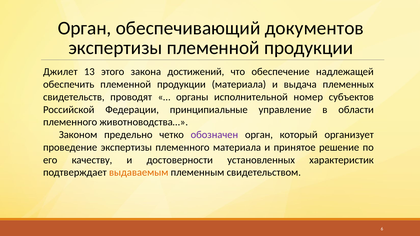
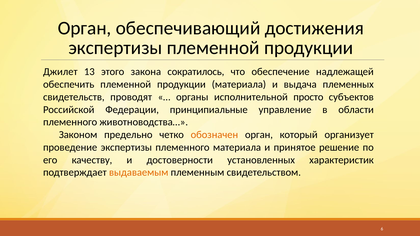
документов: документов -> достижения
достижений: достижений -> сократилось
номер: номер -> просто
обозначен colour: purple -> orange
